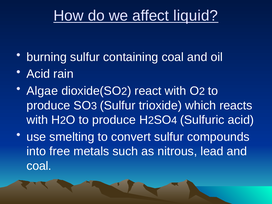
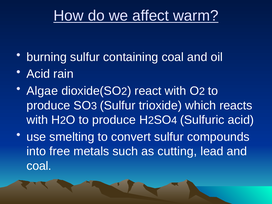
liquid: liquid -> warm
nitrous: nitrous -> cutting
